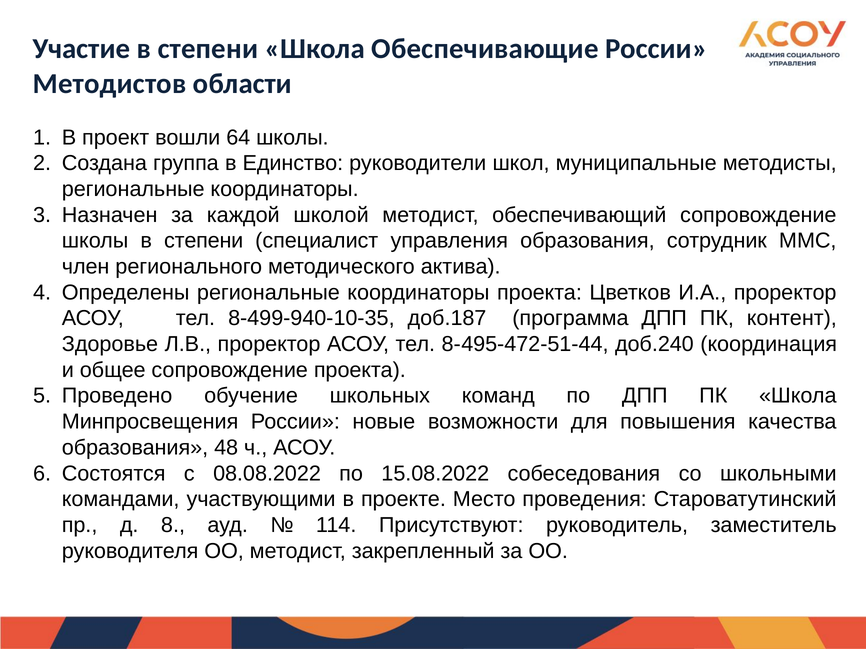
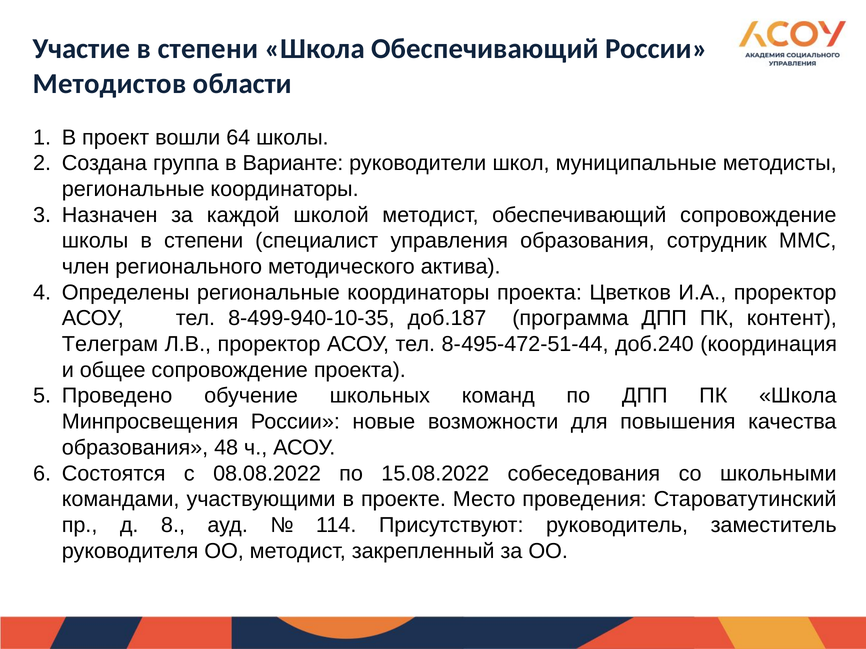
Школа Обеспечивающие: Обеспечивающие -> Обеспечивающий
Единство: Единство -> Варианте
Здоровье: Здоровье -> Телеграм
